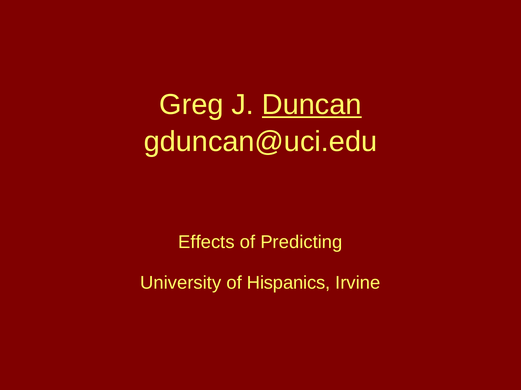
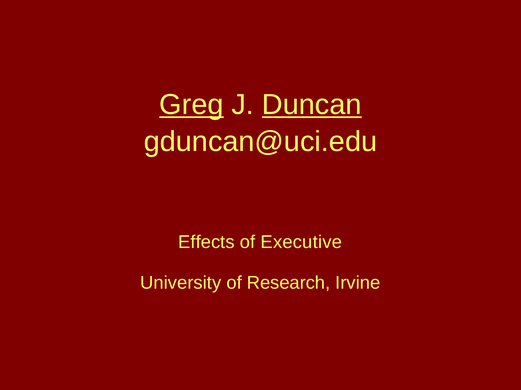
Greg underline: none -> present
Predicting: Predicting -> Executive
Hispanics: Hispanics -> Research
